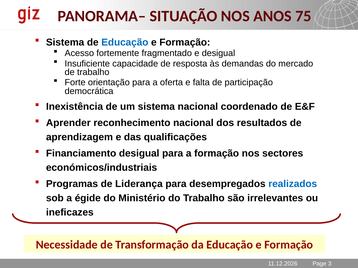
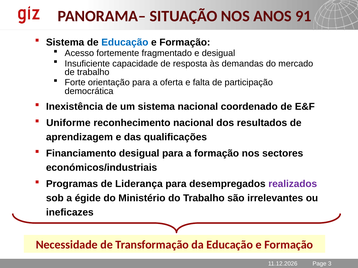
75: 75 -> 91
Aprender: Aprender -> Uniforme
realizados colour: blue -> purple
